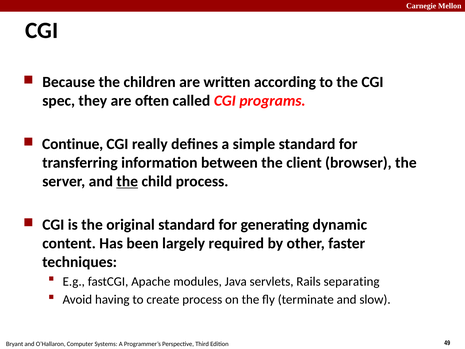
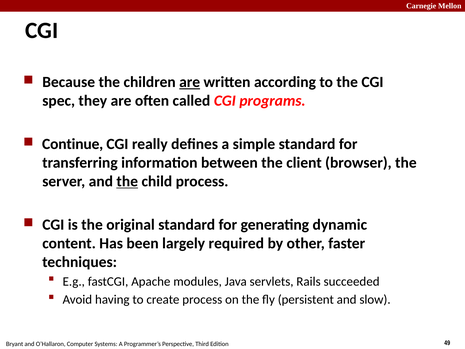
are at (190, 82) underline: none -> present
separating: separating -> succeeded
terminate: terminate -> persistent
